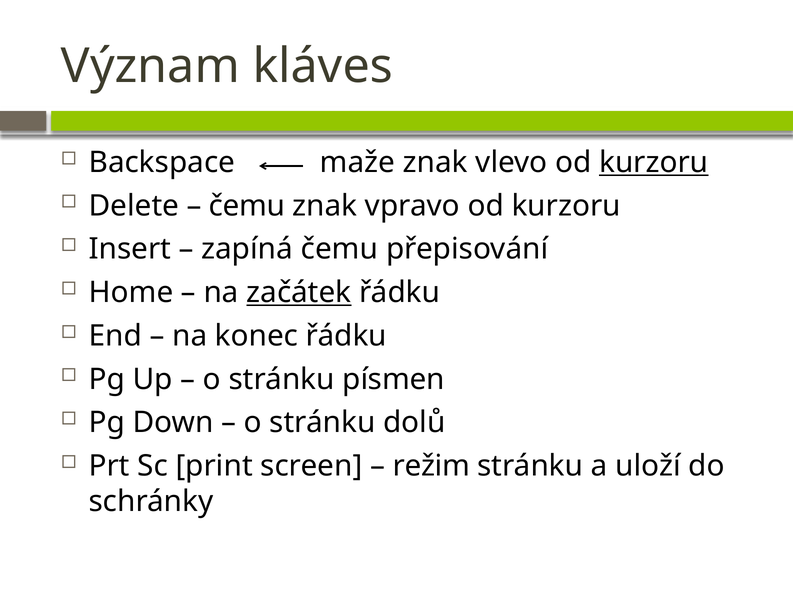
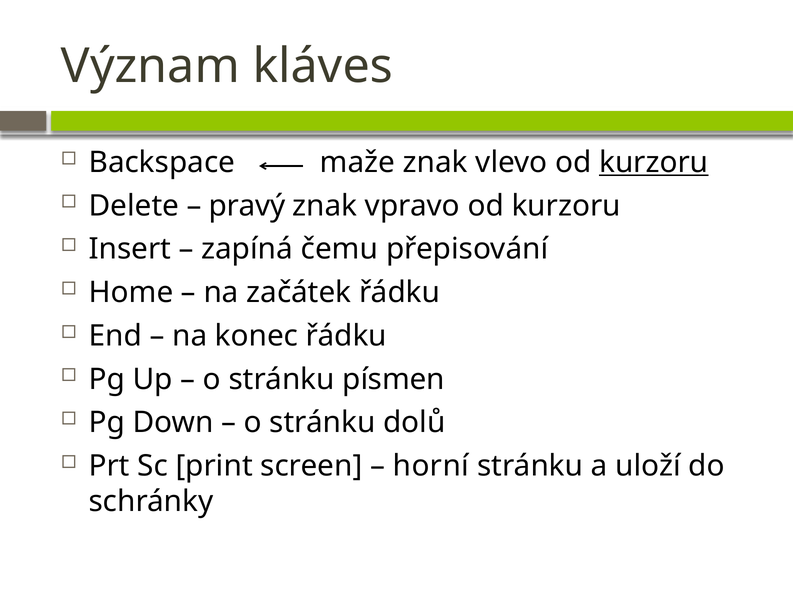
čemu at (247, 206): čemu -> pravý
začátek underline: present -> none
režim: režim -> horní
